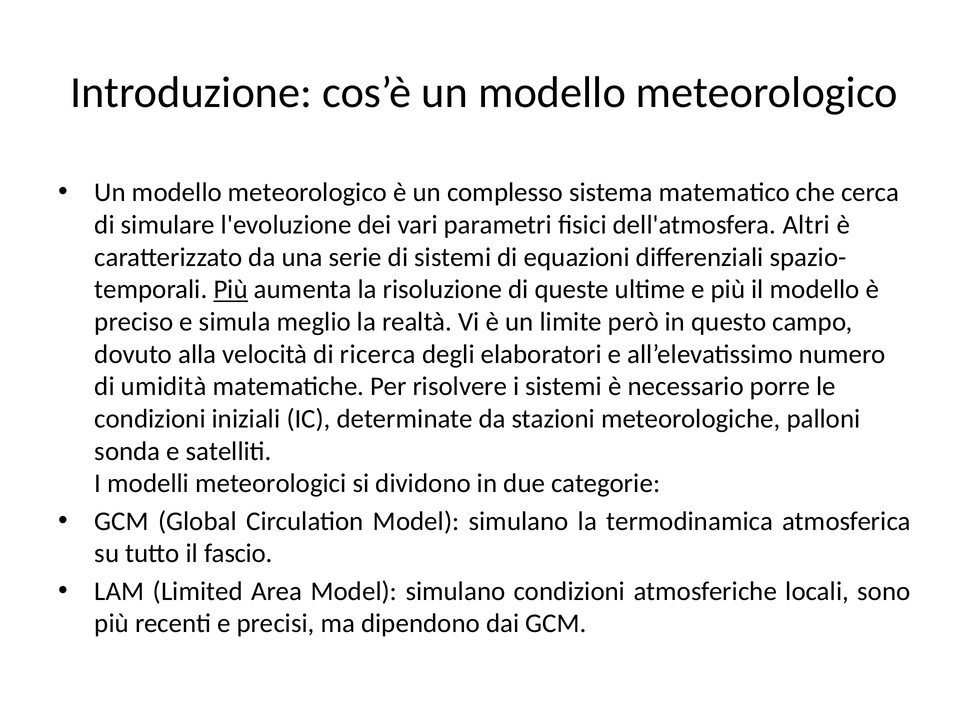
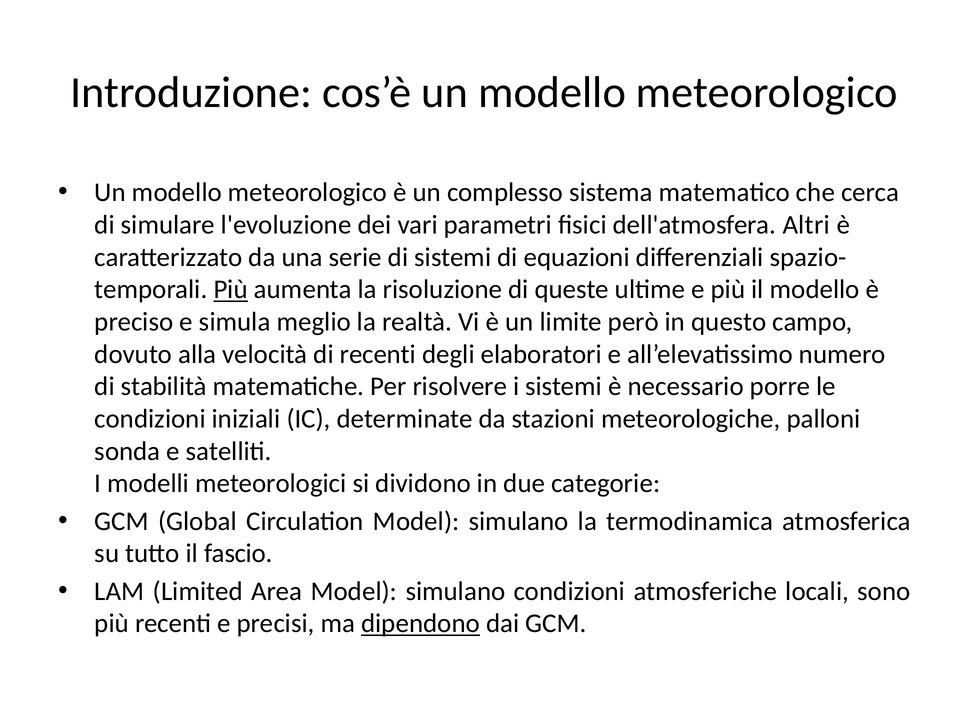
di ricerca: ricerca -> recenti
umidità: umidità -> stabilità
dipendono underline: none -> present
